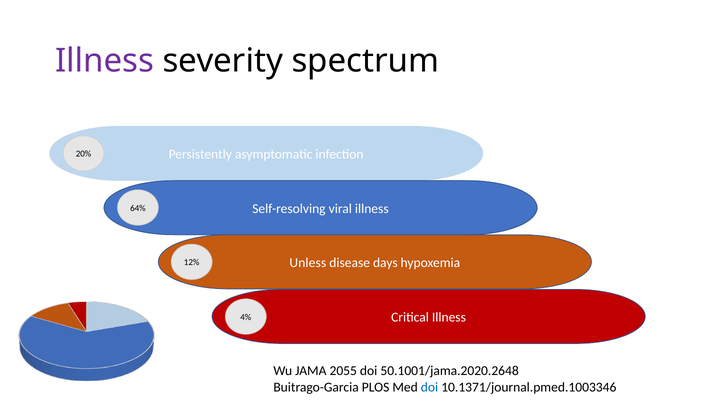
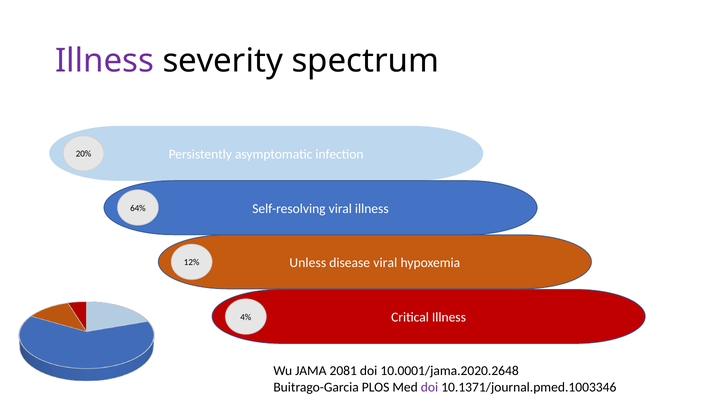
disease days: days -> viral
2055: 2055 -> 2081
50.1001/jama.2020.2648: 50.1001/jama.2020.2648 -> 10.0001/jama.2020.2648
doi at (429, 387) colour: blue -> purple
